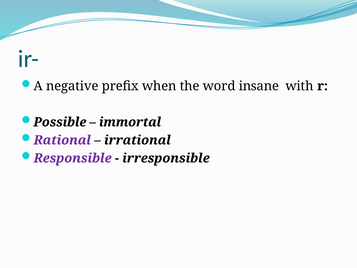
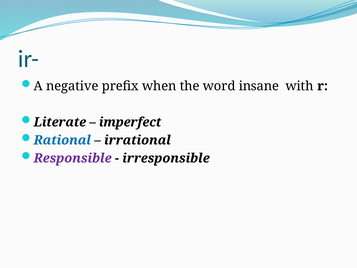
Possible: Possible -> Literate
immortal: immortal -> imperfect
Rational colour: purple -> blue
